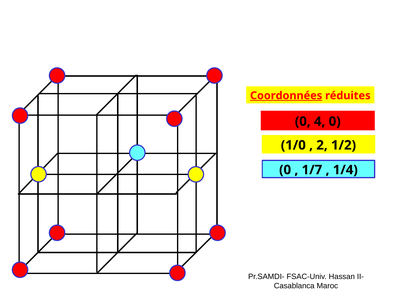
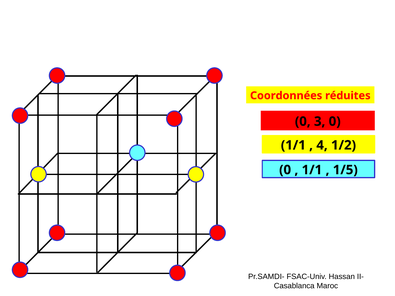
Coordonnées underline: present -> none
4: 4 -> 3
1/0 at (293, 145): 1/0 -> 1/1
2: 2 -> 4
1/7 at (312, 170): 1/7 -> 1/1
1/4: 1/4 -> 1/5
